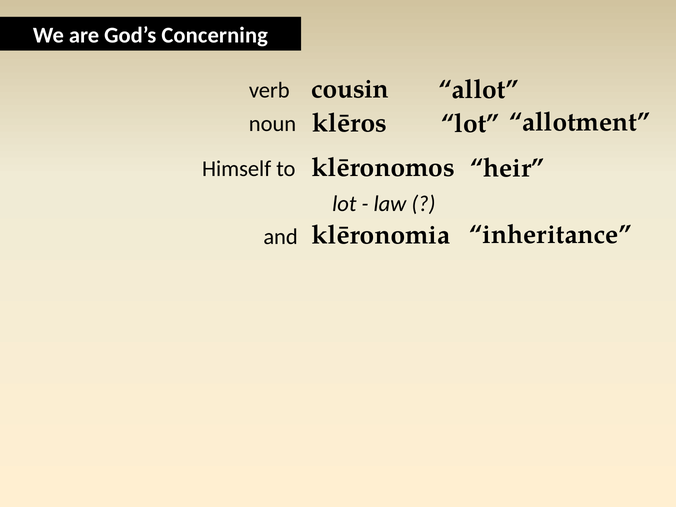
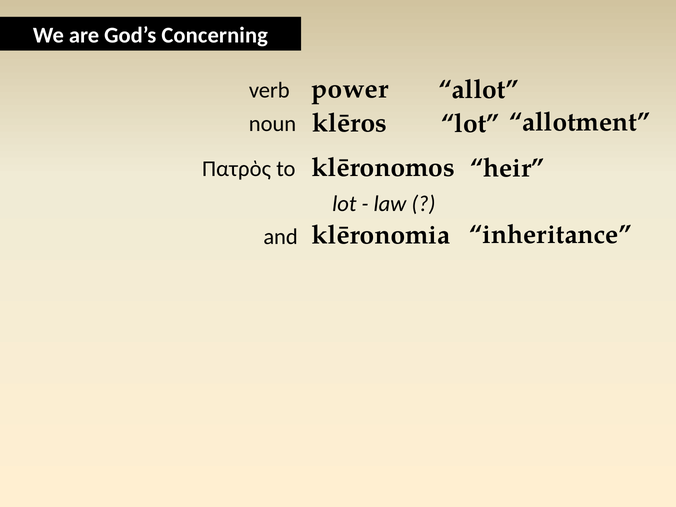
cousin: cousin -> power
Himself: Himself -> Πατρὸς
